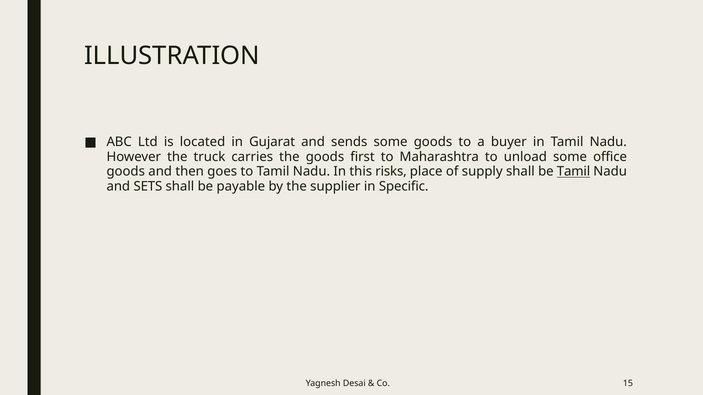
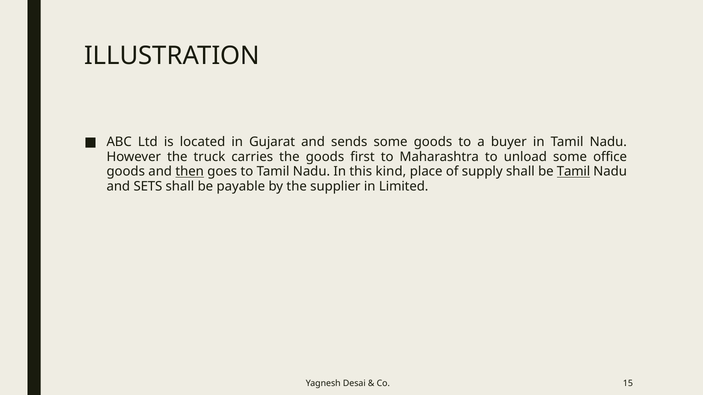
then underline: none -> present
risks: risks -> kind
Specific: Specific -> Limited
